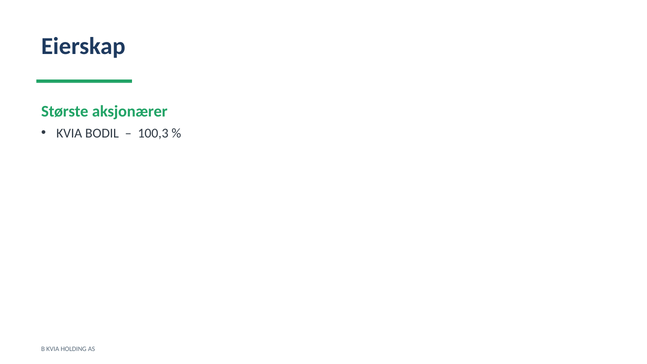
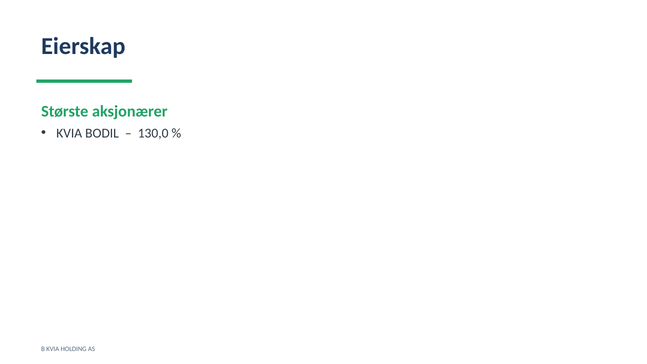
100,3: 100,3 -> 130,0
